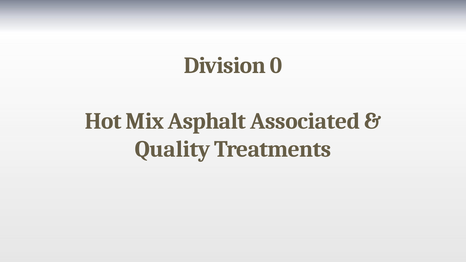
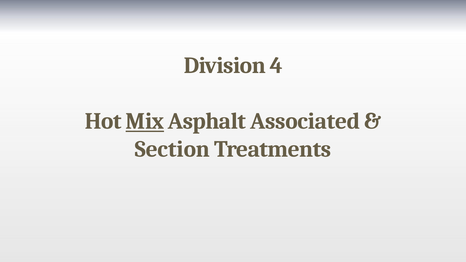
0: 0 -> 4
Mix underline: none -> present
Quality: Quality -> Section
